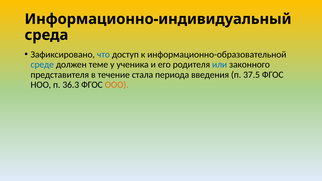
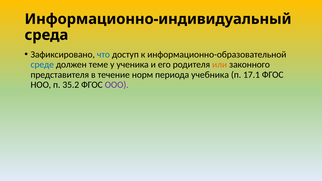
или colour: blue -> orange
стала: стала -> норм
введения: введения -> учебника
37.5: 37.5 -> 17.1
36.3: 36.3 -> 35.2
ООО colour: orange -> purple
